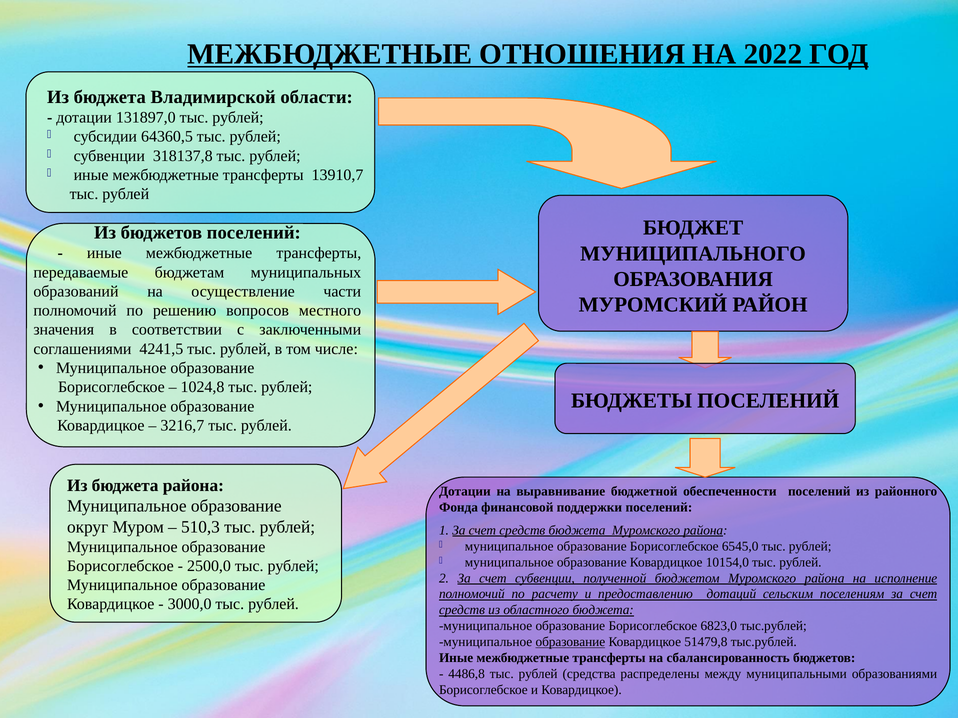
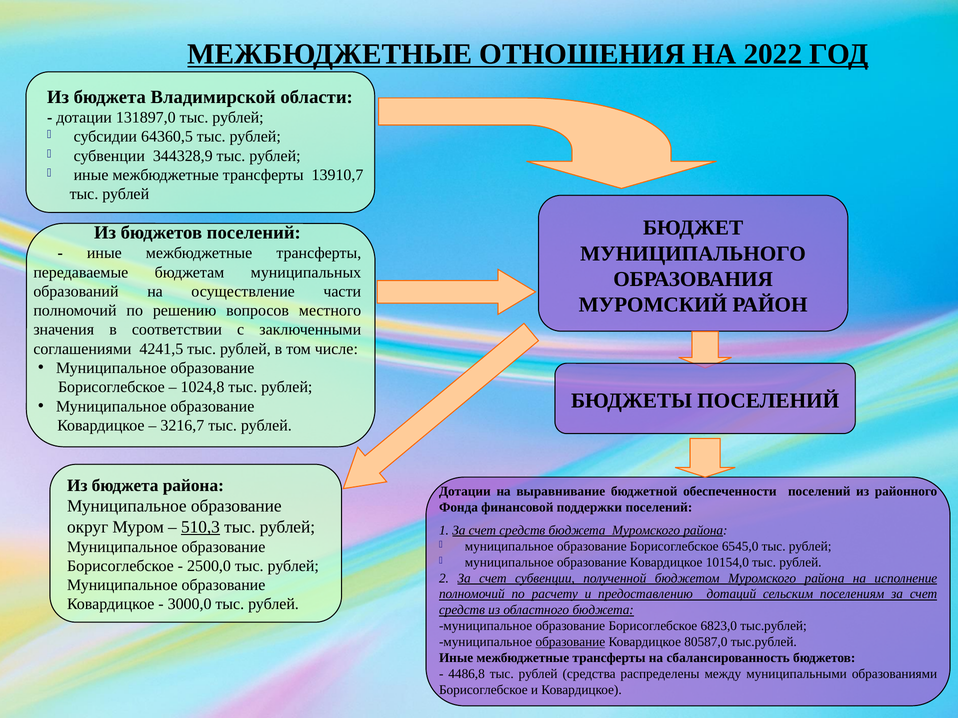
318137,8: 318137,8 -> 344328,9
510,3 underline: none -> present
51479,8: 51479,8 -> 80587,0
